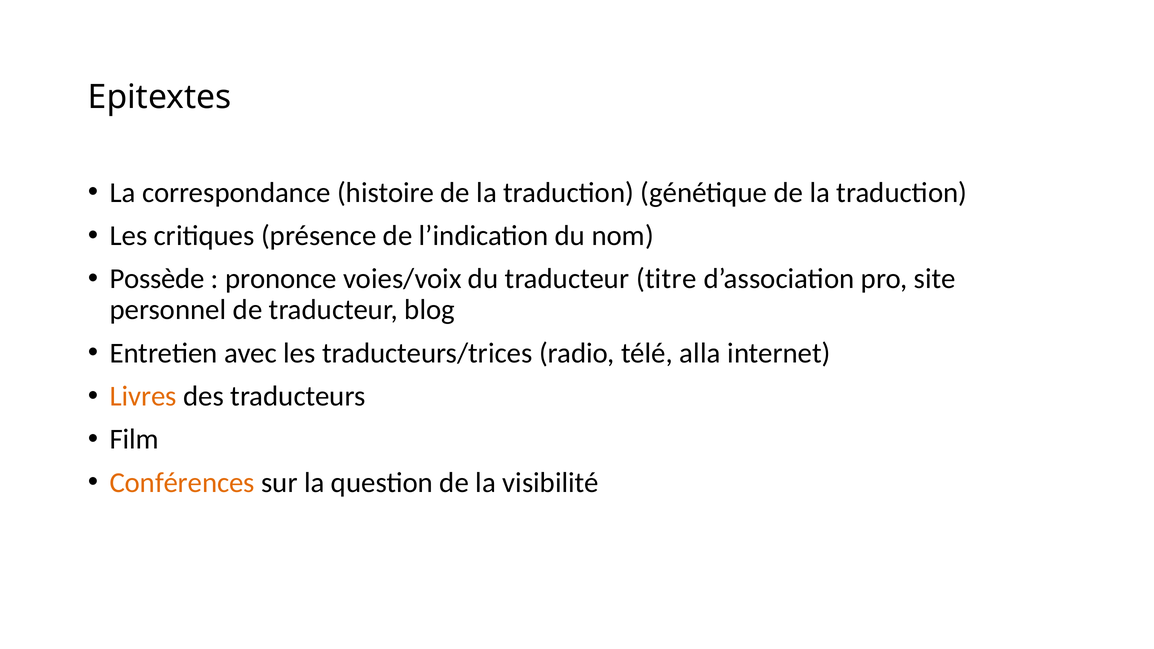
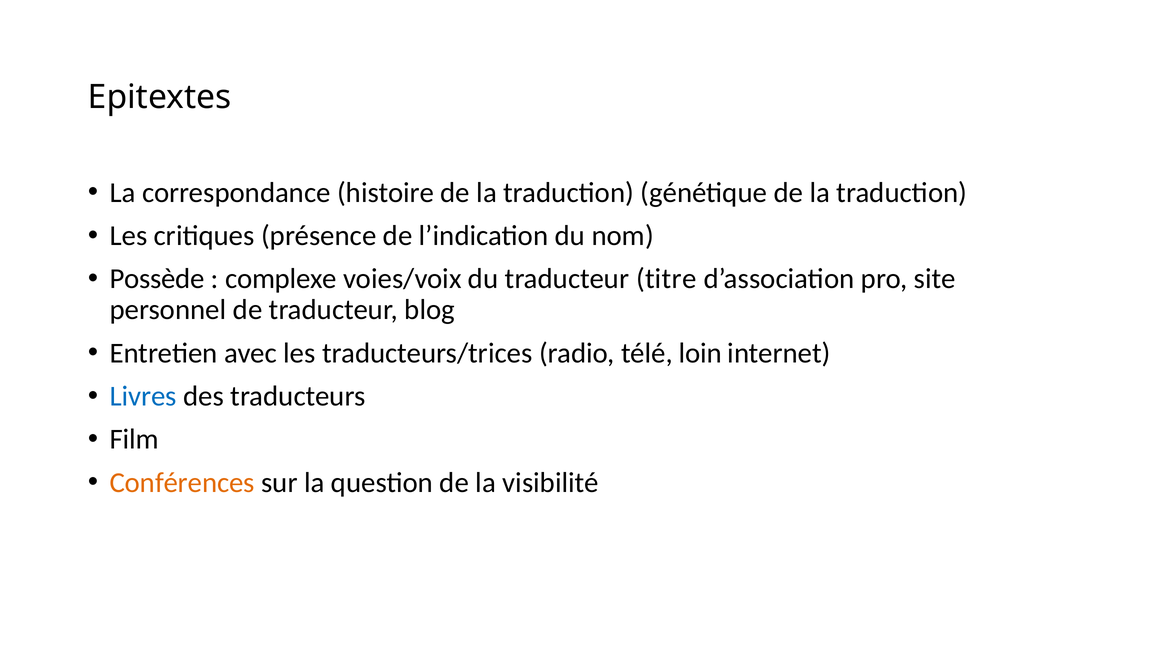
prononce: prononce -> complexe
alla: alla -> loin
Livres colour: orange -> blue
